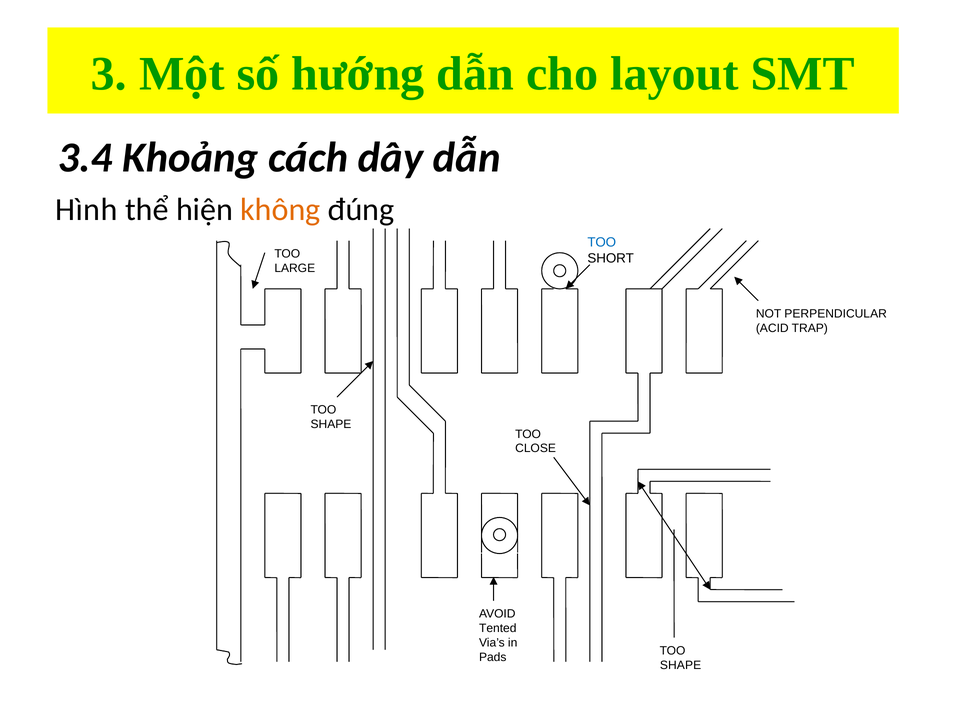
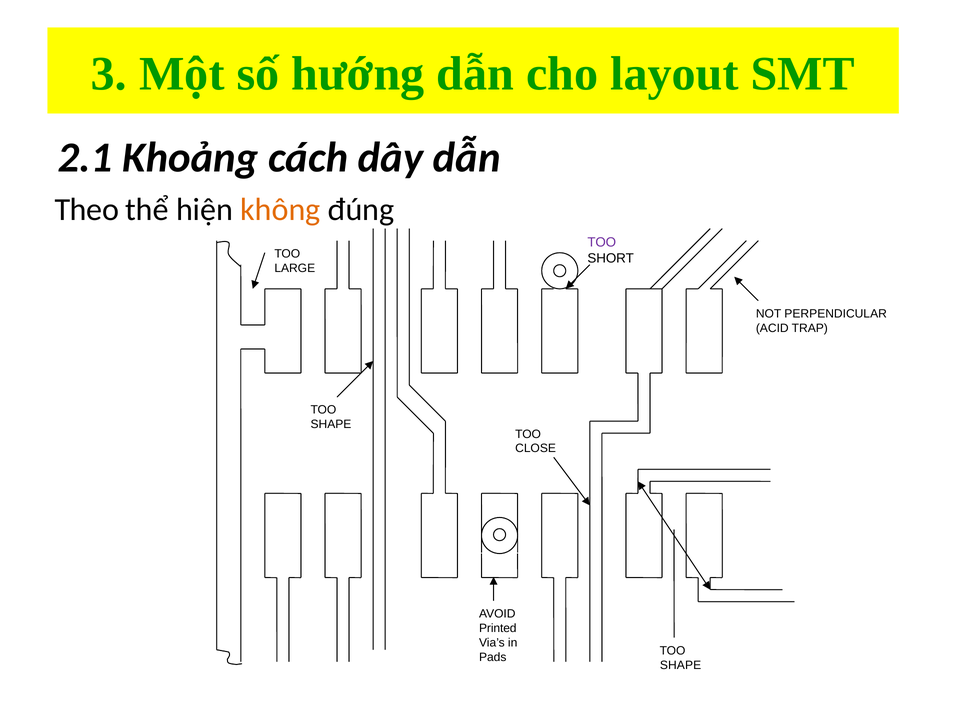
3.4: 3.4 -> 2.1
Hình: Hình -> Theo
TOO at (602, 242) colour: blue -> purple
Tented: Tented -> Printed
